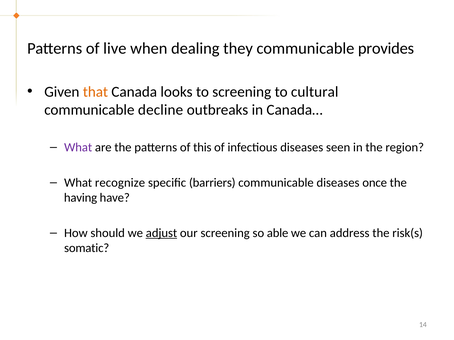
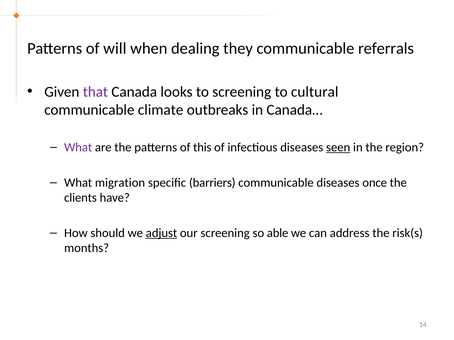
live: live -> will
provides: provides -> referrals
that colour: orange -> purple
decline: decline -> climate
seen underline: none -> present
recognize: recognize -> migration
having: having -> clients
somatic: somatic -> months
